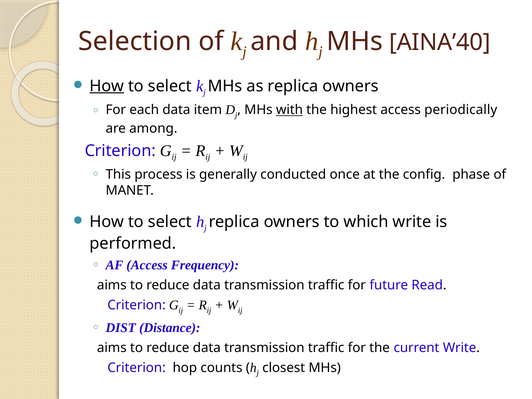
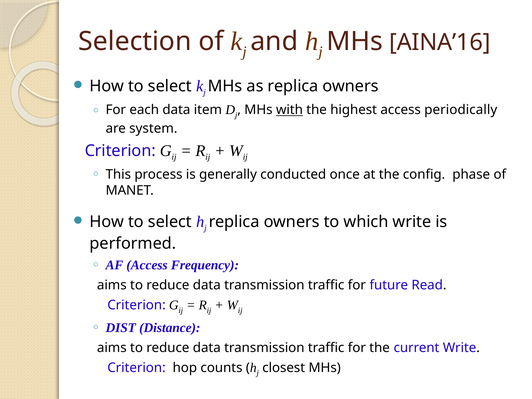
AINA’40: AINA’40 -> AINA’16
How at (107, 86) underline: present -> none
among: among -> system
